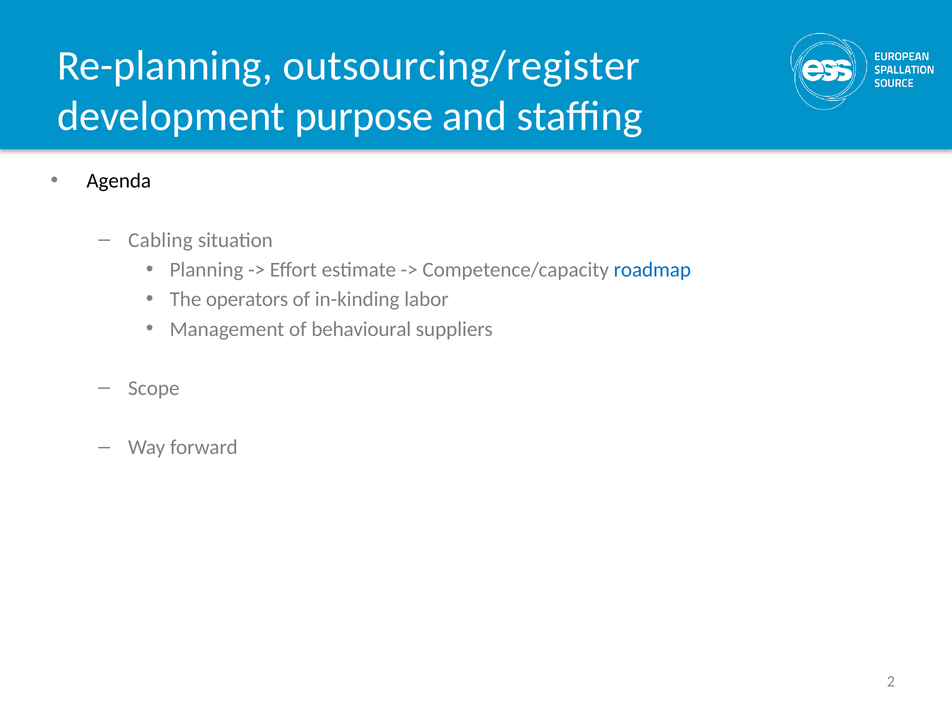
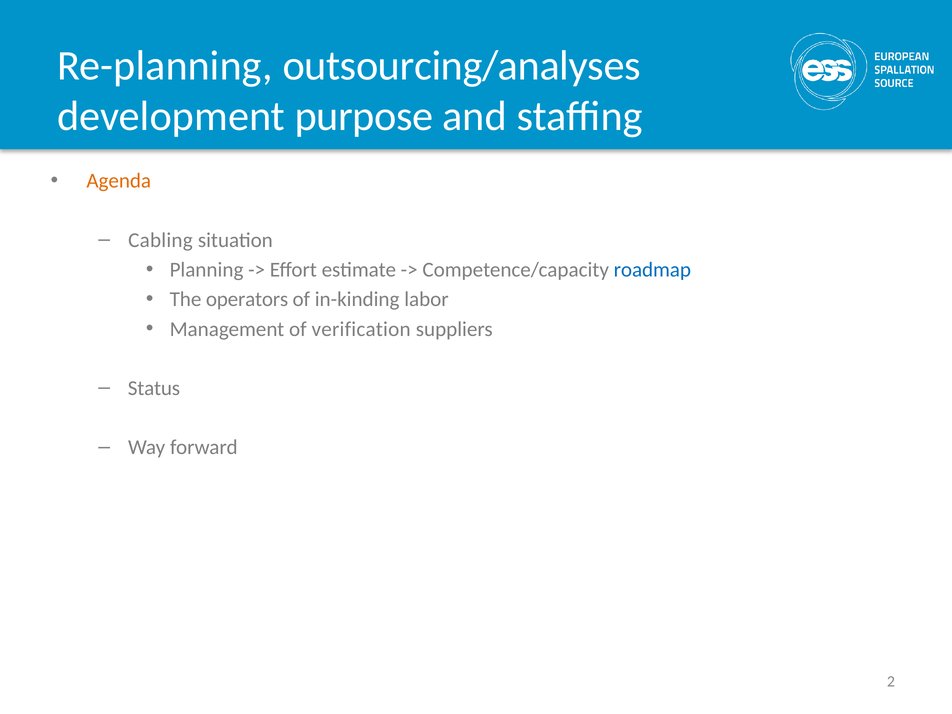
outsourcing/register: outsourcing/register -> outsourcing/analyses
Agenda colour: black -> orange
behavioural: behavioural -> verification
Scope: Scope -> Status
